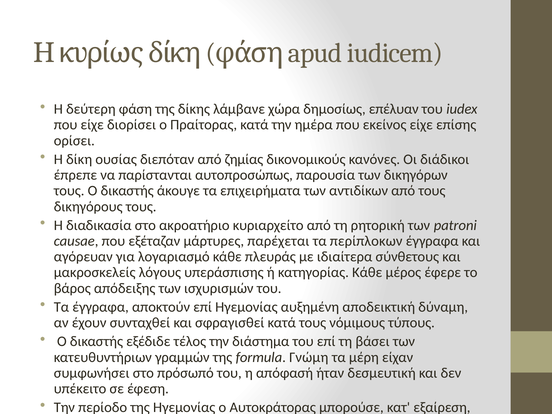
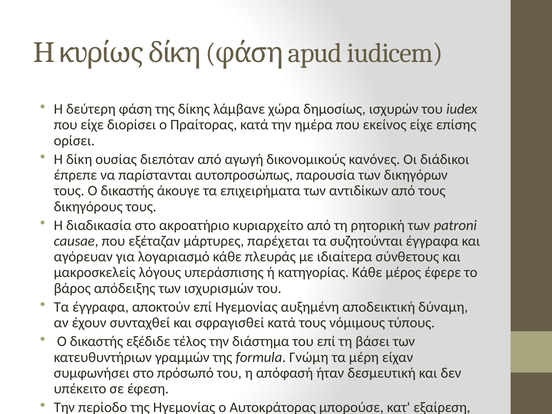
επέλυαν: επέλυαν -> ισχυρών
ζημίας: ζημίας -> αγωγή
περίπλοκων: περίπλοκων -> συζητούνται
